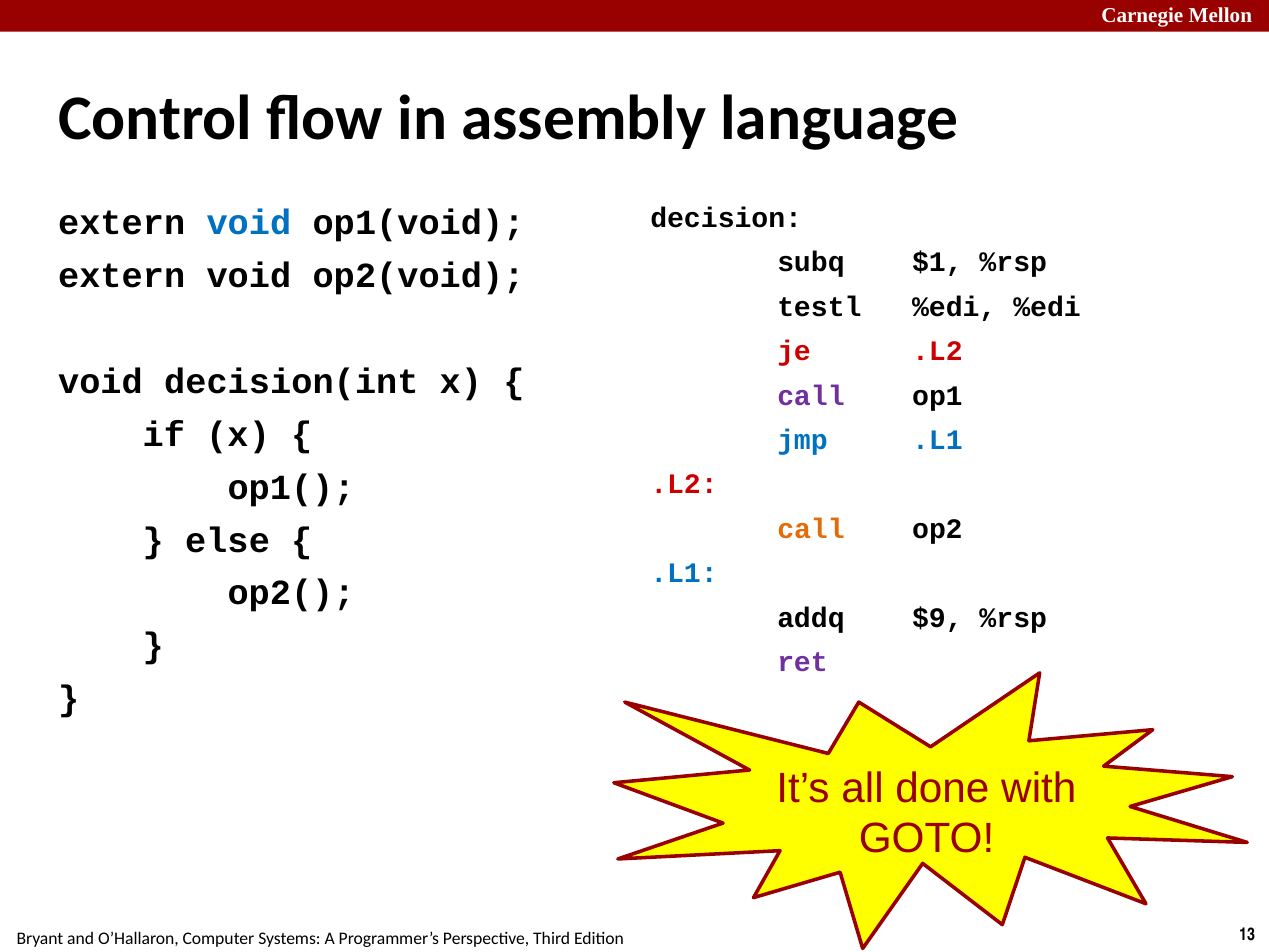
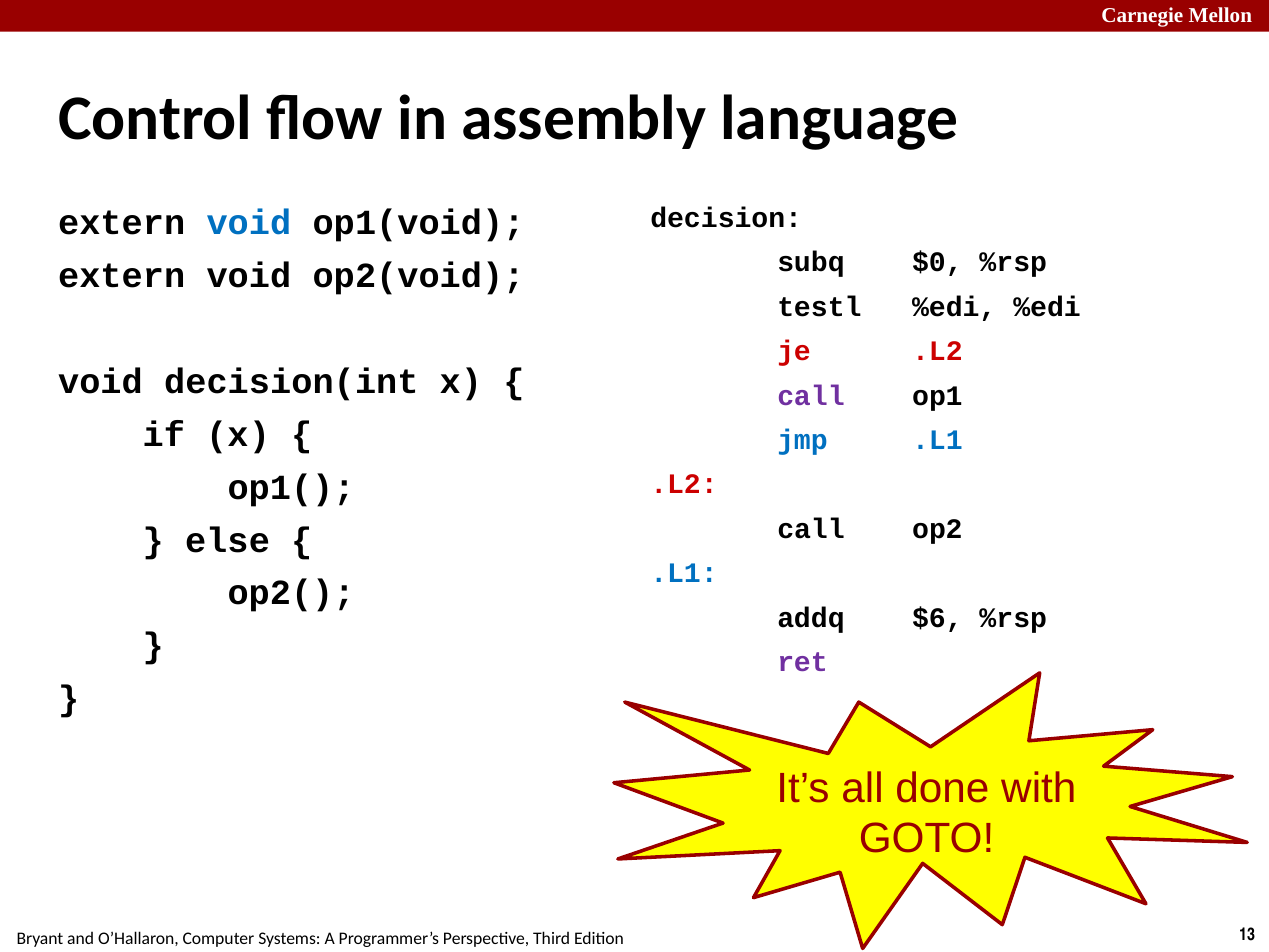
$1: $1 -> $0
call at (811, 529) colour: orange -> black
$9: $9 -> $6
